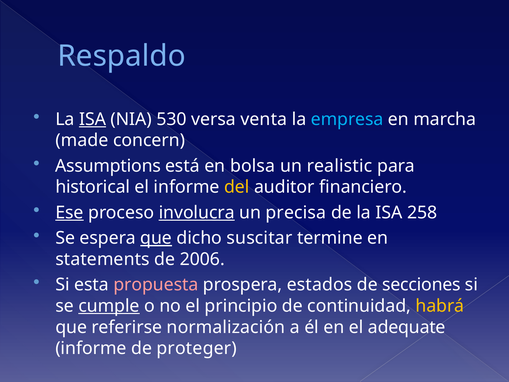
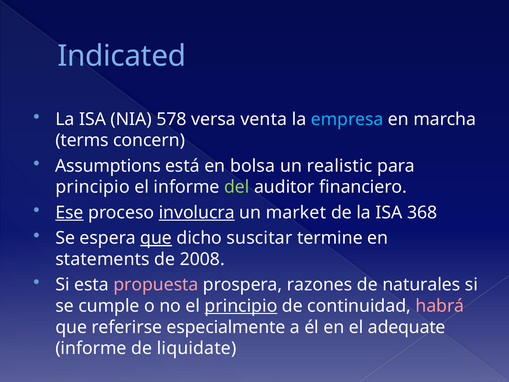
Respaldo: Respaldo -> Indicated
ISA at (93, 119) underline: present -> none
530: 530 -> 578
made: made -> terms
historical at (93, 187): historical -> principio
del colour: yellow -> light green
precisa: precisa -> market
258: 258 -> 368
2006: 2006 -> 2008
estados: estados -> razones
secciones: secciones -> naturales
cumple underline: present -> none
principio at (241, 306) underline: none -> present
habrá colour: yellow -> pink
normalización: normalización -> especialmente
proteger: proteger -> liquidate
